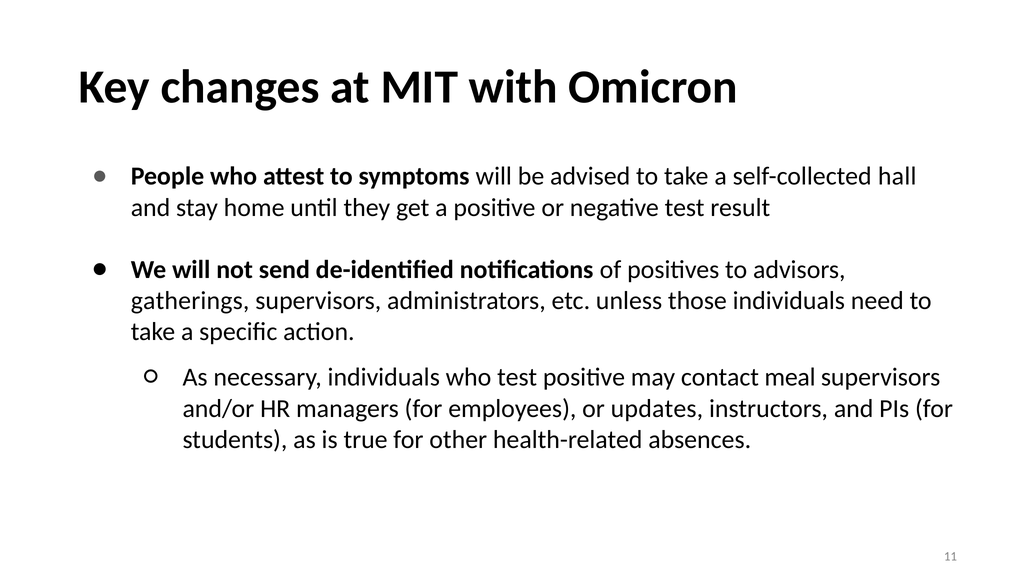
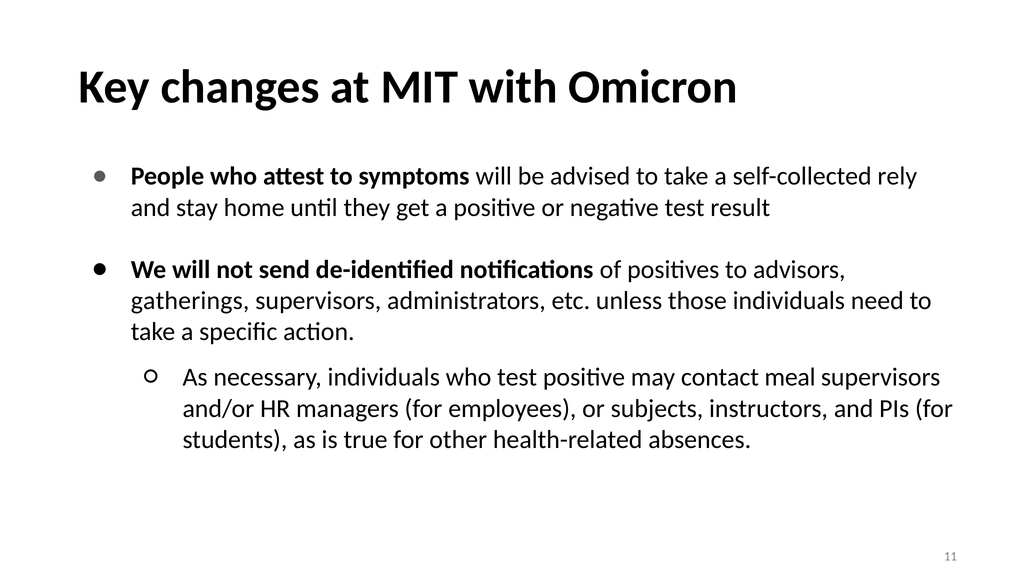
hall: hall -> rely
updates: updates -> subjects
